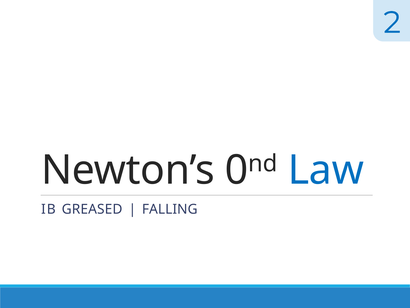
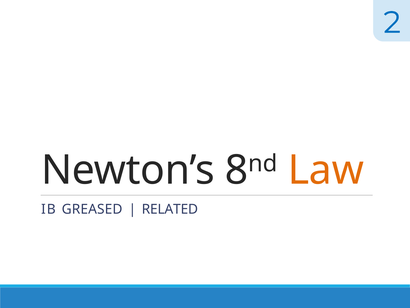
0: 0 -> 8
Law colour: blue -> orange
FALLING: FALLING -> RELATED
